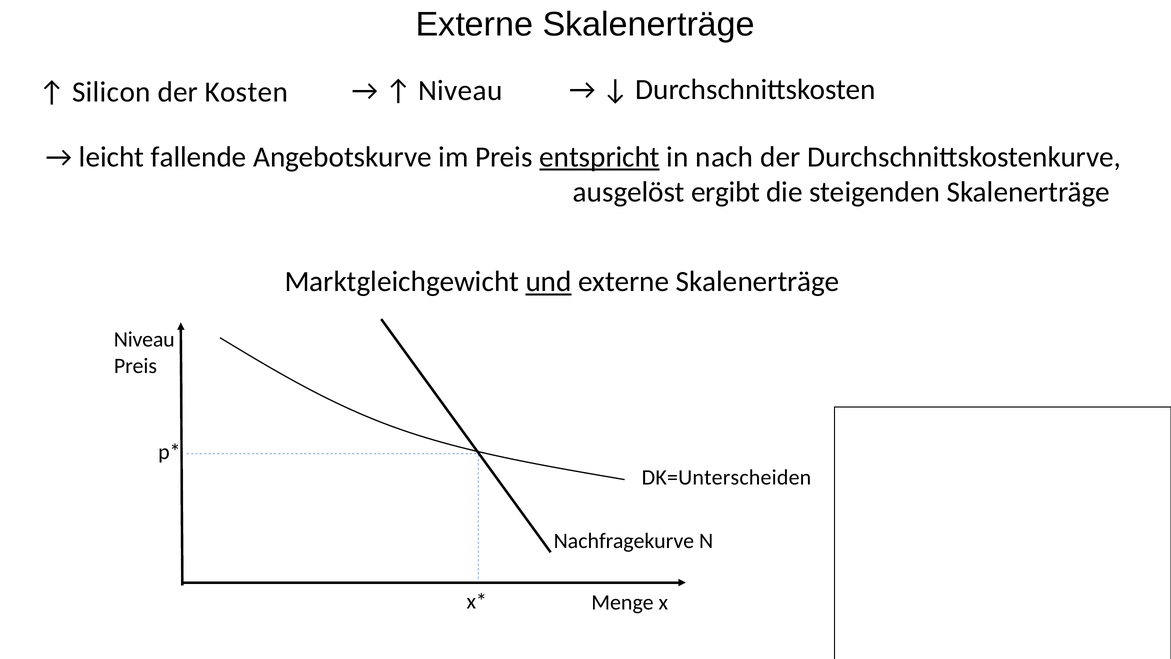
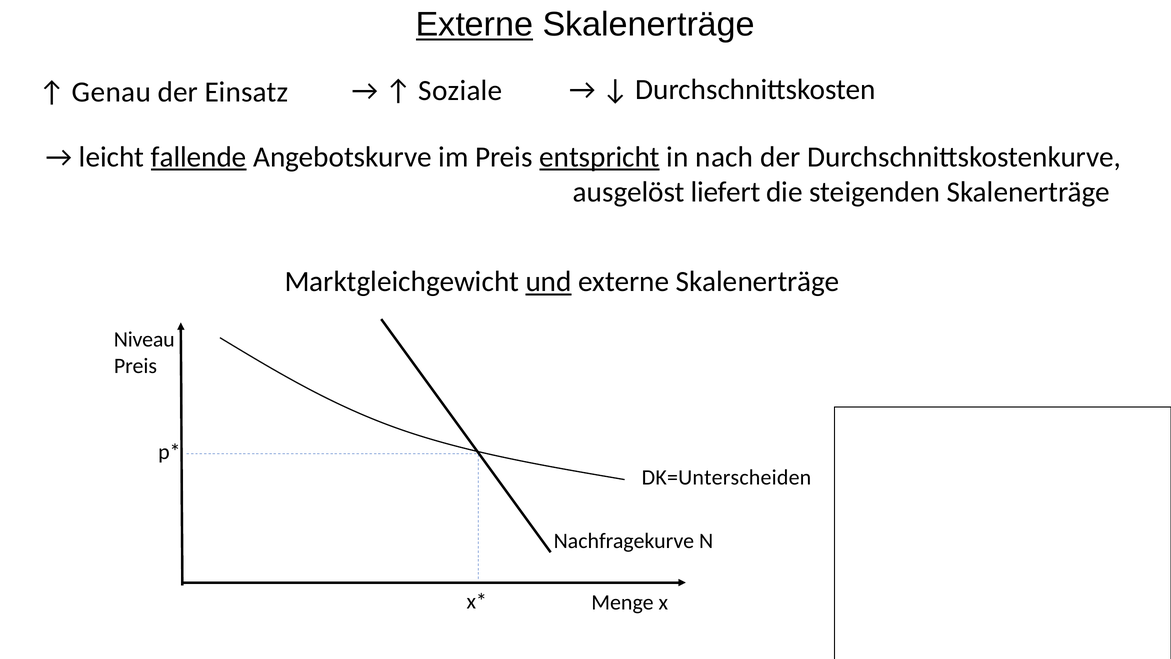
Externe at (475, 25) underline: none -> present
Niveau at (460, 91): Niveau -> Soziale
Silicon: Silicon -> Genau
Kosten: Kosten -> Einsatz
fallende underline: none -> present
ergibt: ergibt -> liefert
